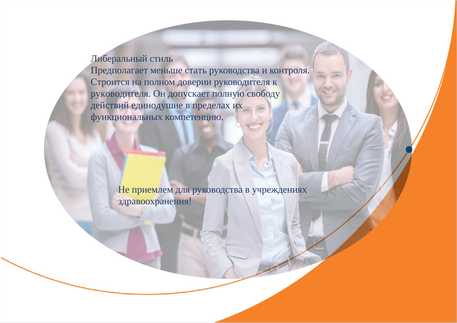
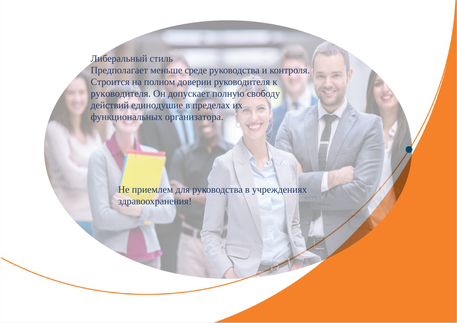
стать: стать -> среде
компетенцию: компетенцию -> организатора
